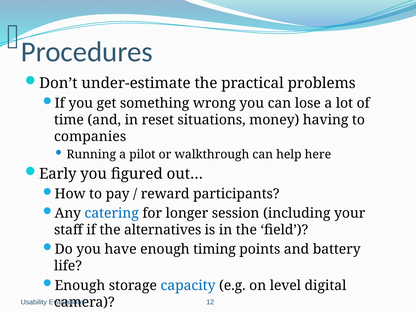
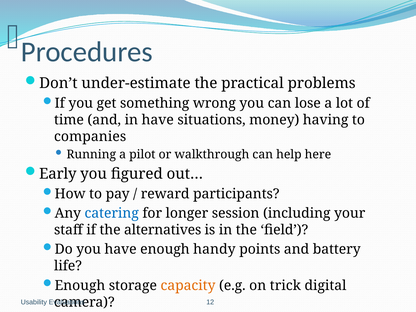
in reset: reset -> have
timing: timing -> handy
capacity colour: blue -> orange
level: level -> trick
